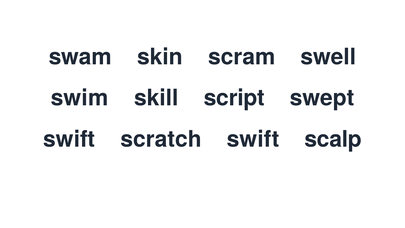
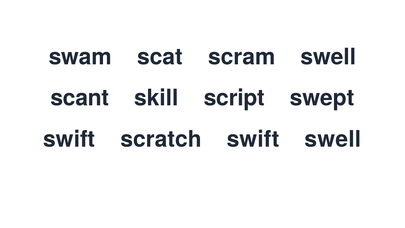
skin: skin -> scat
swim: swim -> scant
swift scalp: scalp -> swell
